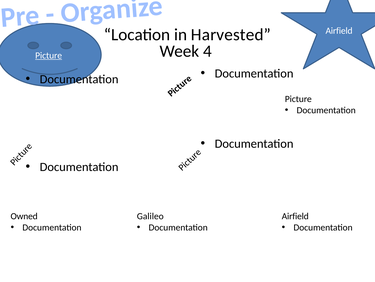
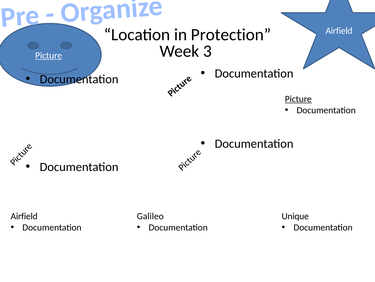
Harvested: Harvested -> Protection
4: 4 -> 3
Picture at (298, 99) underline: none -> present
Owned at (24, 216): Owned -> Airfield
Airfield at (295, 216): Airfield -> Unique
